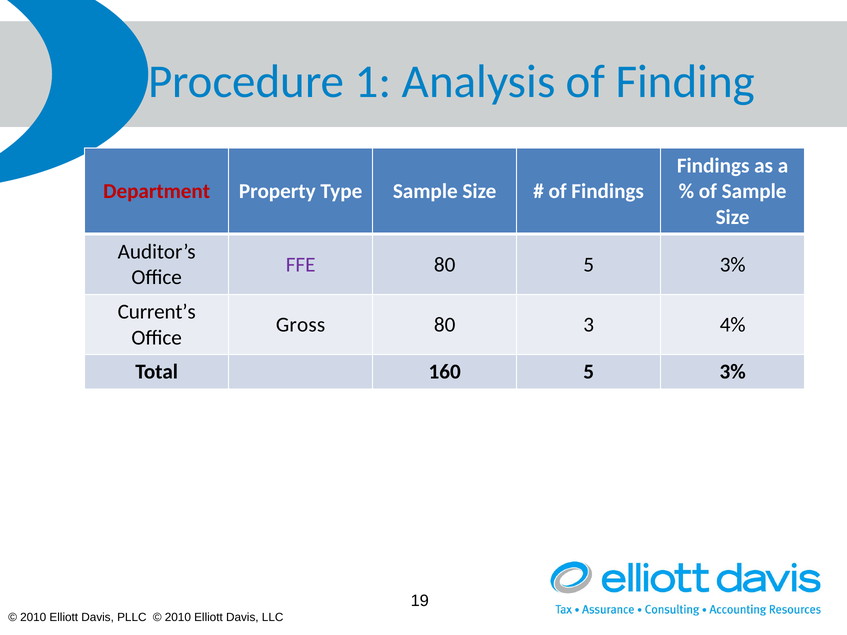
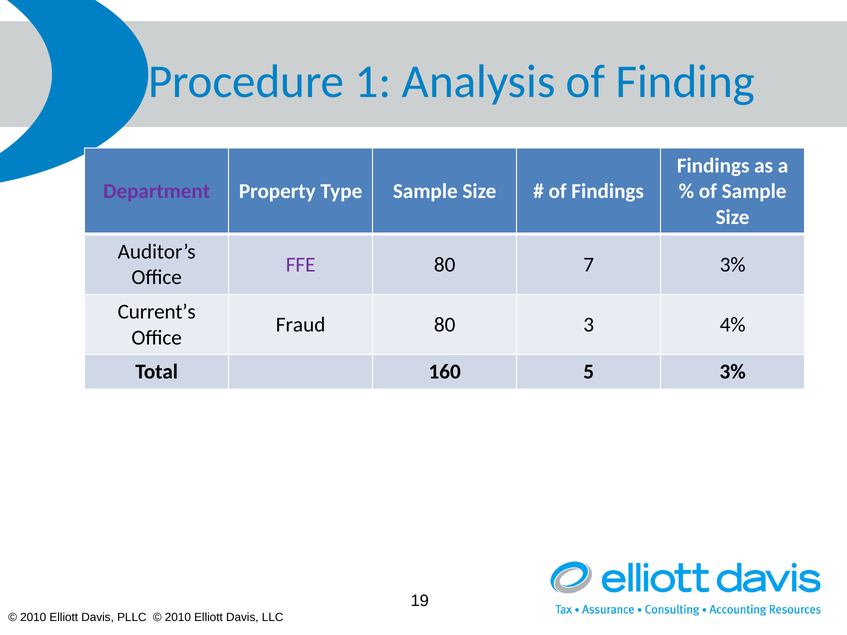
Department colour: red -> purple
80 5: 5 -> 7
Gross: Gross -> Fraud
